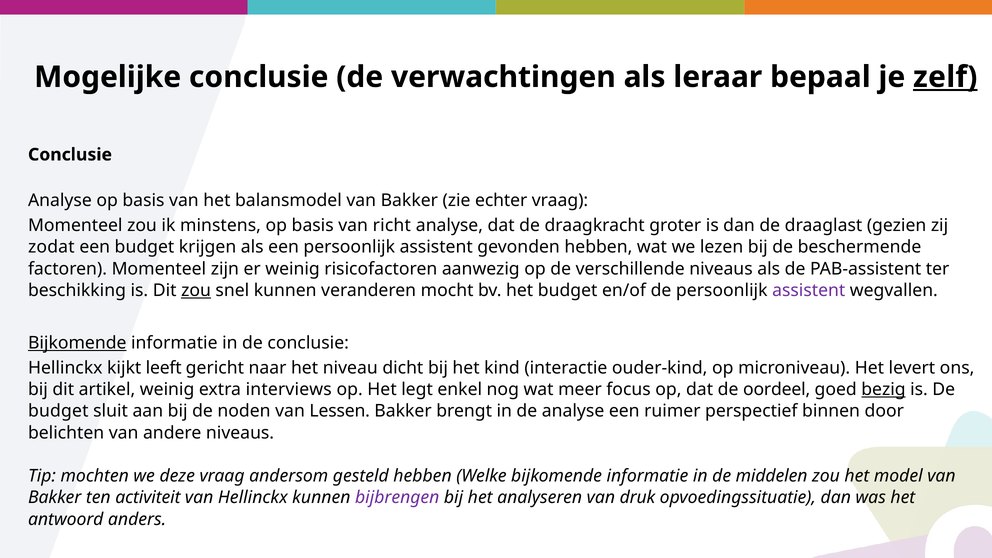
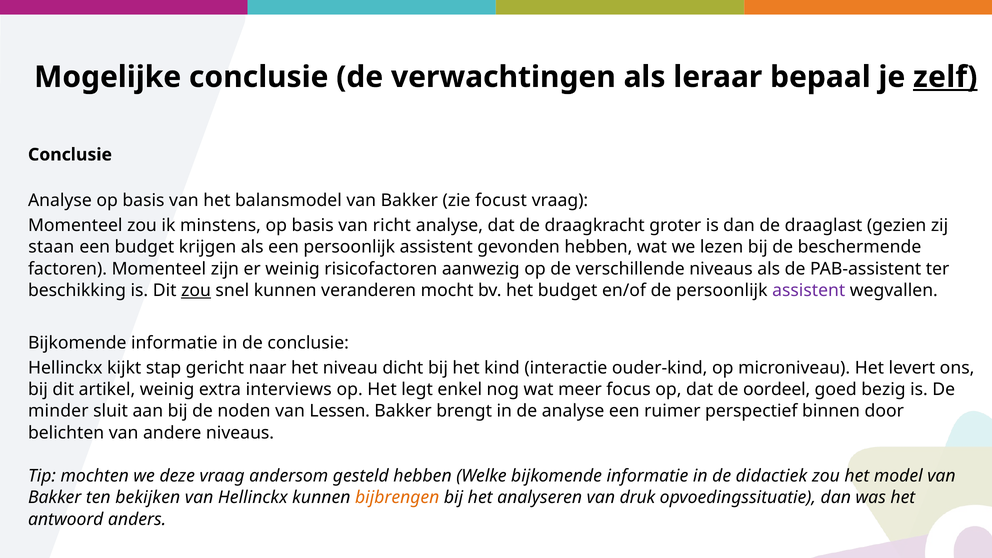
echter: echter -> focust
zodat: zodat -> staan
Bijkomende at (77, 343) underline: present -> none
leeft: leeft -> stap
bezig underline: present -> none
budget at (58, 411): budget -> minder
middelen: middelen -> didactiek
activiteit: activiteit -> bekijken
bijbrengen colour: purple -> orange
